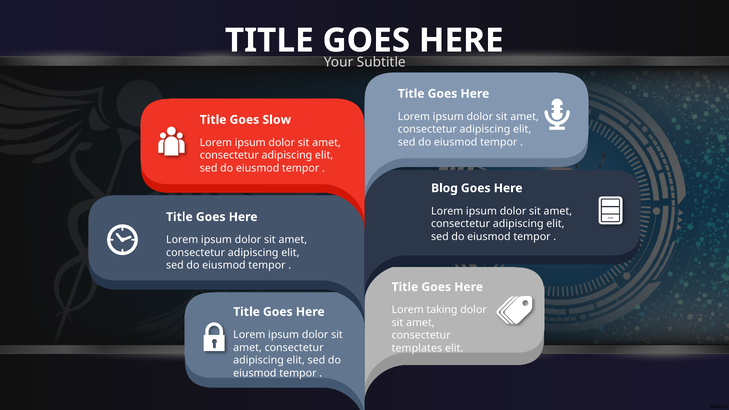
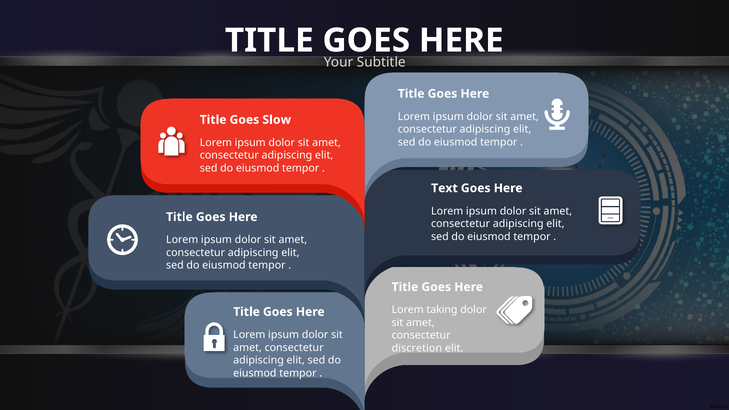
Blog: Blog -> Text
templates: templates -> discretion
